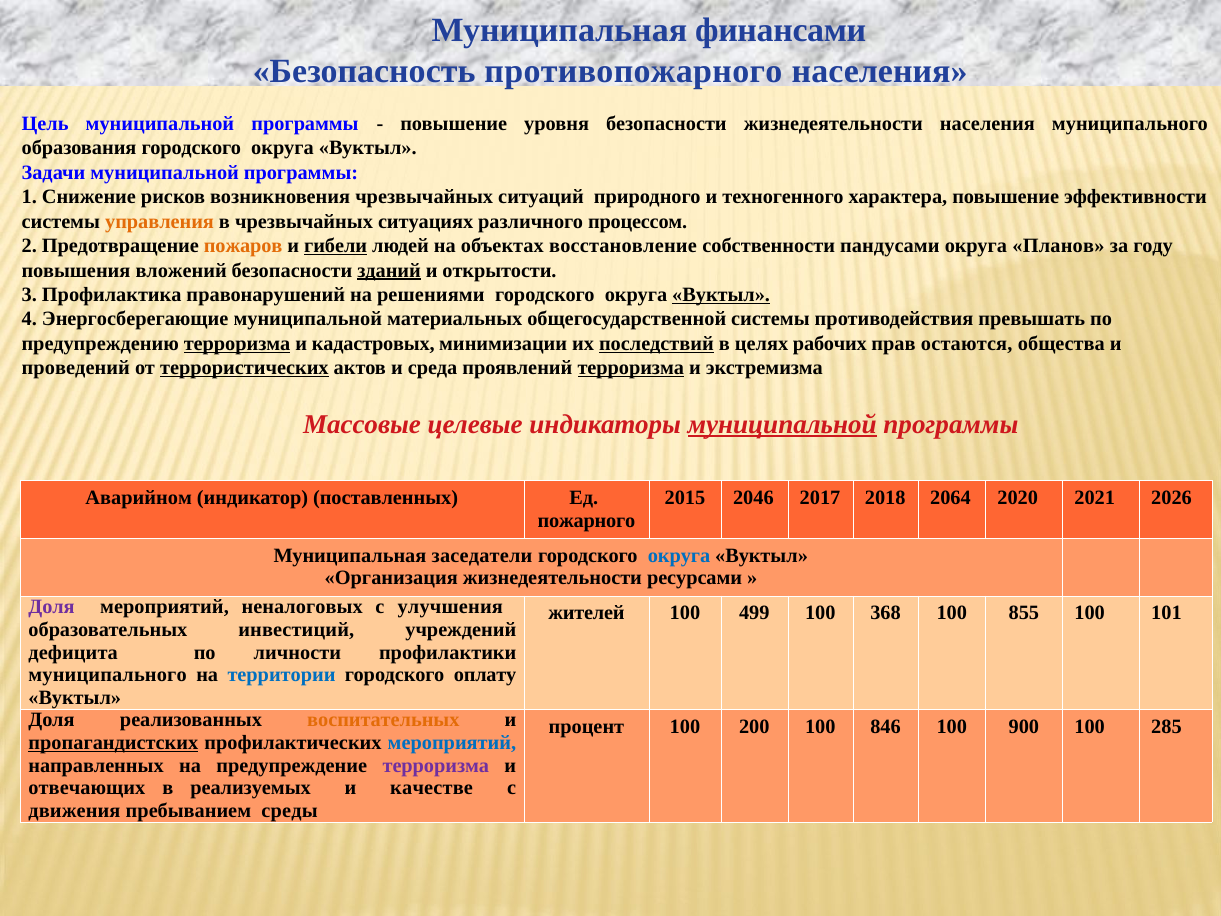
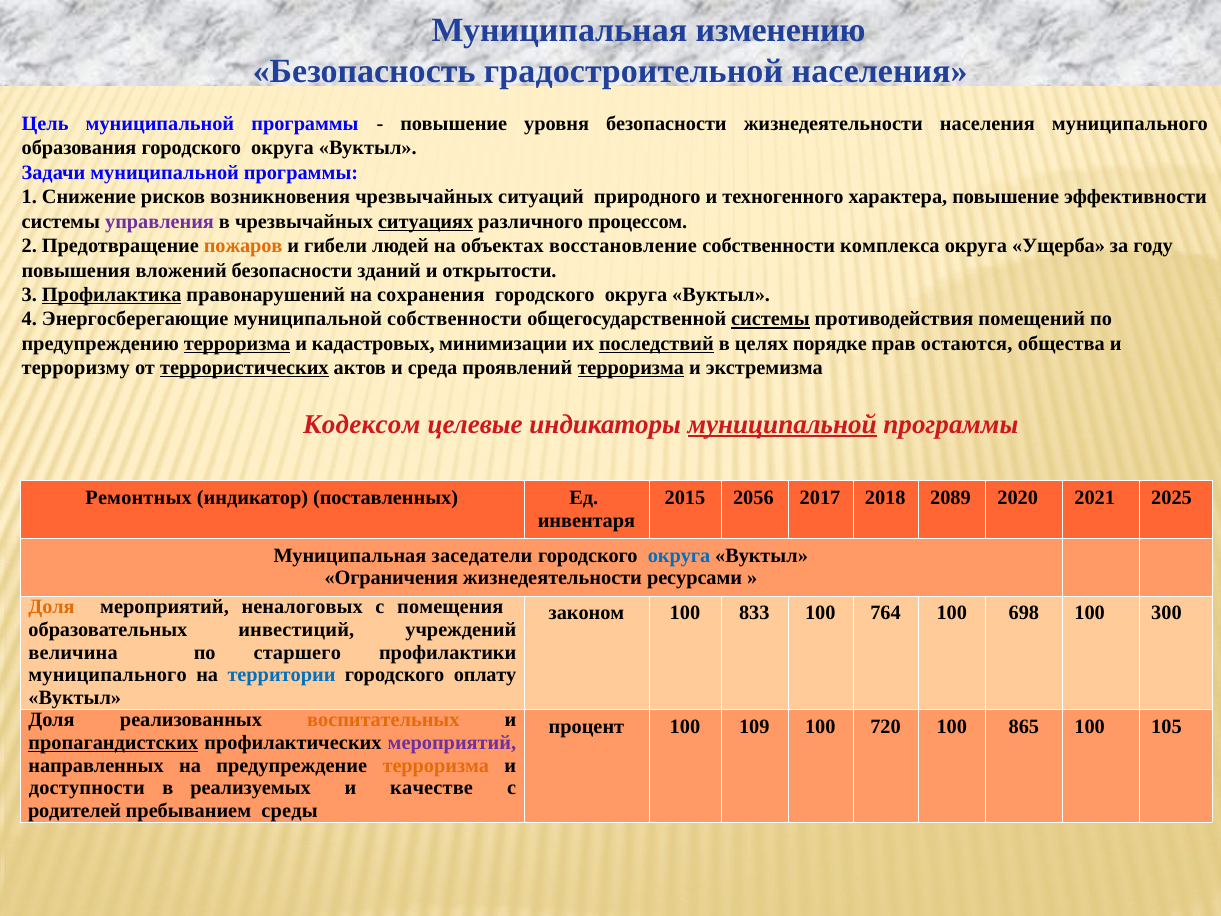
финансами: финансами -> изменению
противопожарного: противопожарного -> градостроительной
управления colour: orange -> purple
ситуациях underline: none -> present
гибели underline: present -> none
пандусами: пандусами -> комплекса
Планов: Планов -> Ущерба
зданий underline: present -> none
Профилактика underline: none -> present
решениями: решениями -> сохранения
Вуктыл at (721, 295) underline: present -> none
муниципальной материальных: материальных -> собственности
системы at (770, 319) underline: none -> present
превышать: превышать -> помещений
рабочих: рабочих -> порядке
проведений: проведений -> терроризму
Массовые: Массовые -> Кодексом
Аварийном: Аварийном -> Ремонтных
2046: 2046 -> 2056
2064: 2064 -> 2089
2026: 2026 -> 2025
пожарного: пожарного -> инвентаря
Организация: Организация -> Ограничения
Доля at (52, 607) colour: purple -> orange
улучшения: улучшения -> помещения
жителей: жителей -> законом
499: 499 -> 833
368: 368 -> 764
855: 855 -> 698
101: 101 -> 300
дефицита: дефицита -> величина
личности: личности -> старшего
200: 200 -> 109
846: 846 -> 720
900: 900 -> 865
285: 285 -> 105
мероприятий at (452, 743) colour: blue -> purple
терроризма at (436, 765) colour: purple -> orange
отвечающих: отвечающих -> доступности
движения: движения -> родителей
